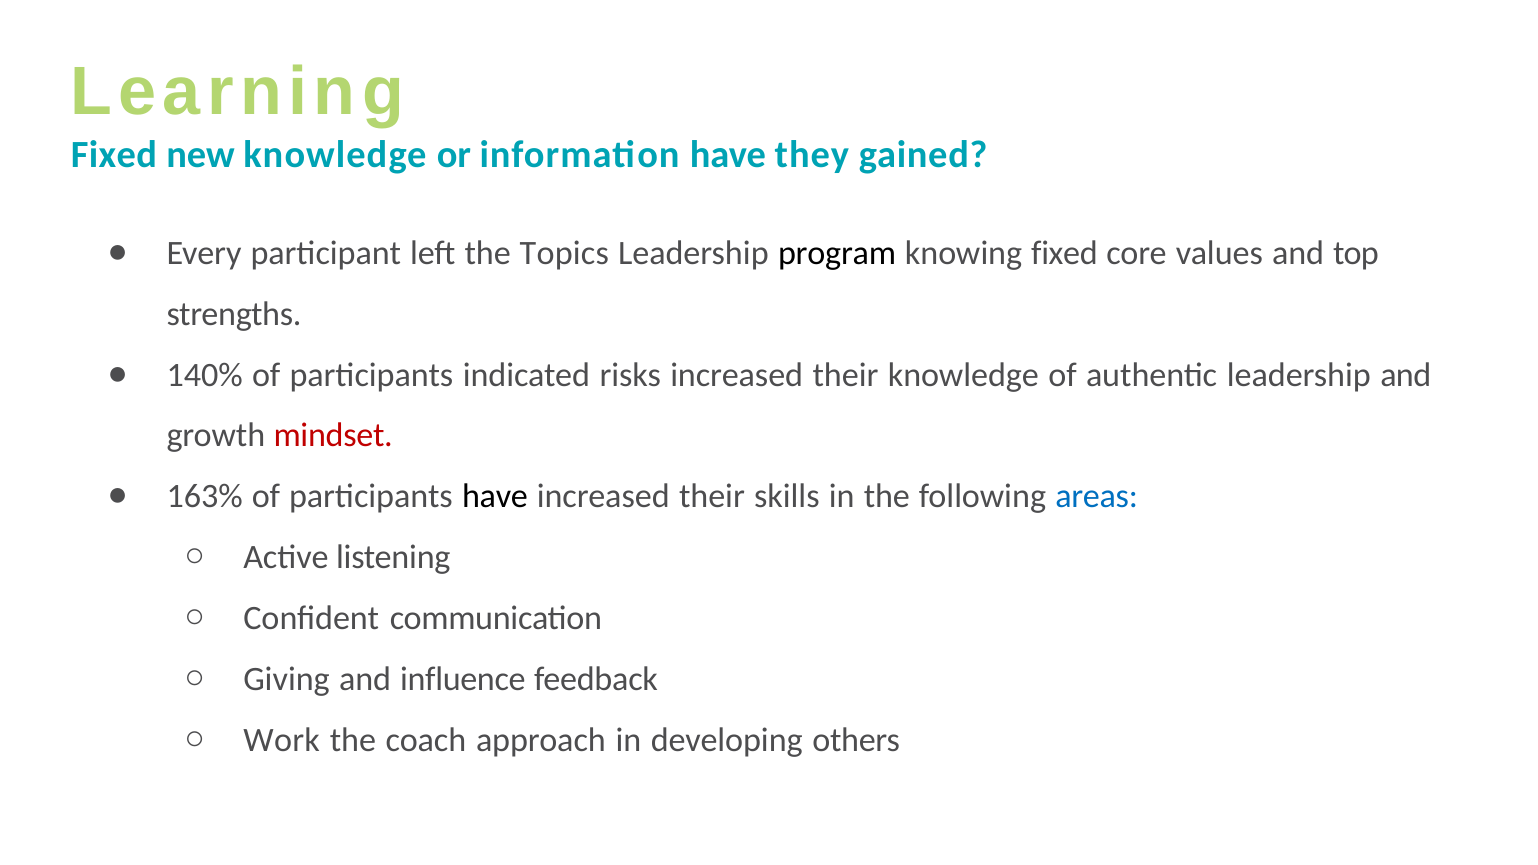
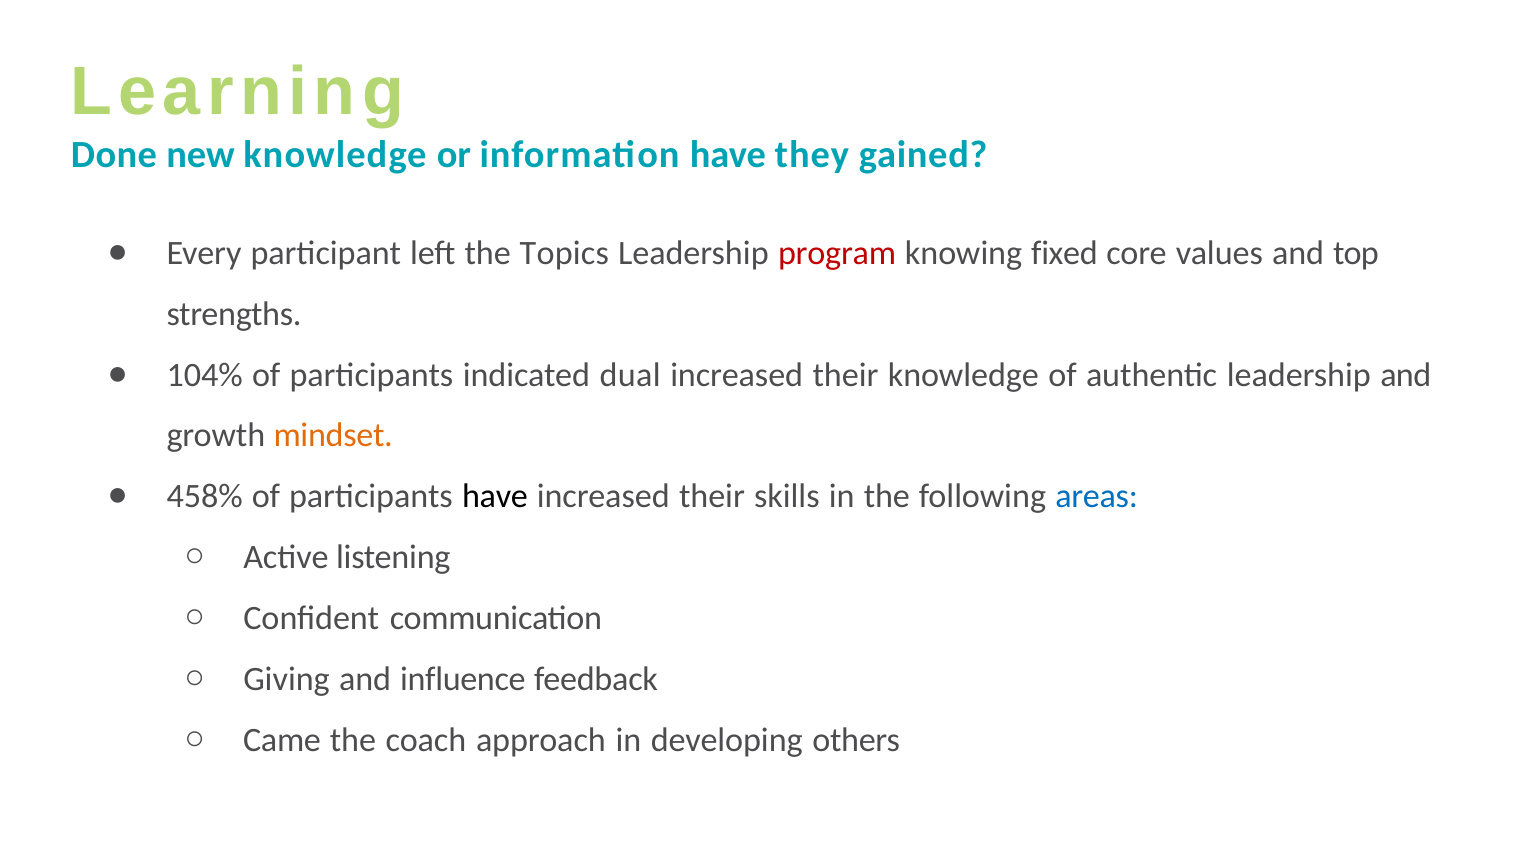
Fixed at (114, 155): Fixed -> Done
program colour: black -> red
140%: 140% -> 104%
risks: risks -> dual
mindset colour: red -> orange
163%: 163% -> 458%
Work: Work -> Came
